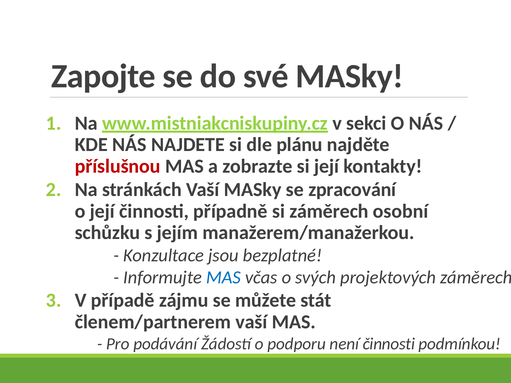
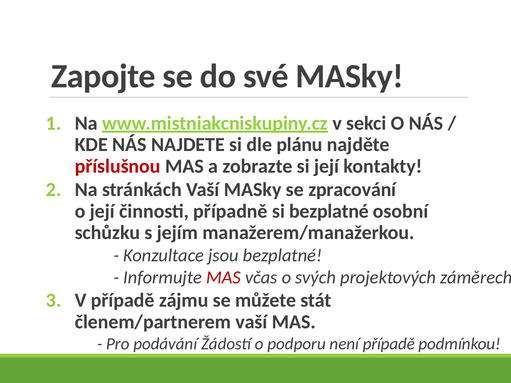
si záměrech: záměrech -> bezplatné
MAS at (223, 278) colour: blue -> red
není činnosti: činnosti -> případě
